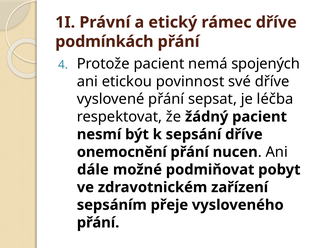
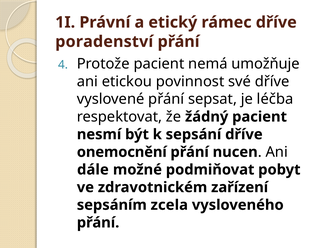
podmínkách: podmínkách -> poradenství
spojených: spojených -> umožňuje
přeje: přeje -> zcela
